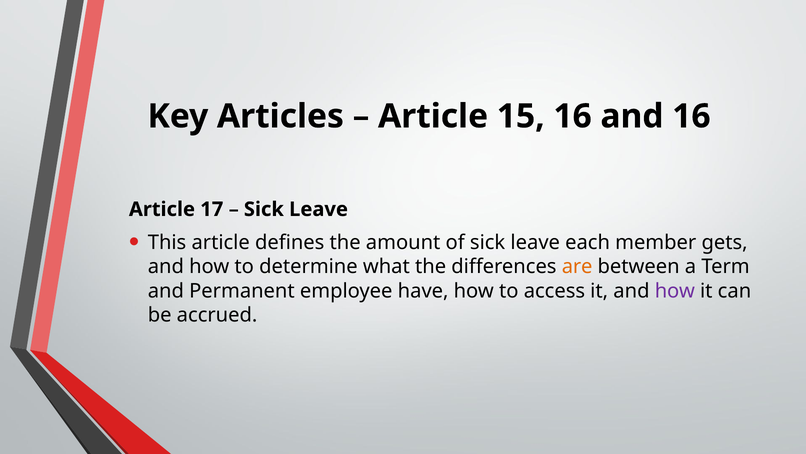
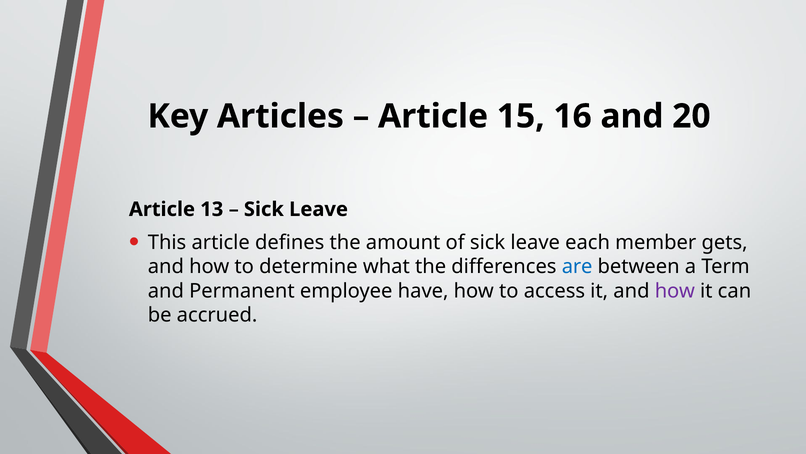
and 16: 16 -> 20
17: 17 -> 13
are colour: orange -> blue
